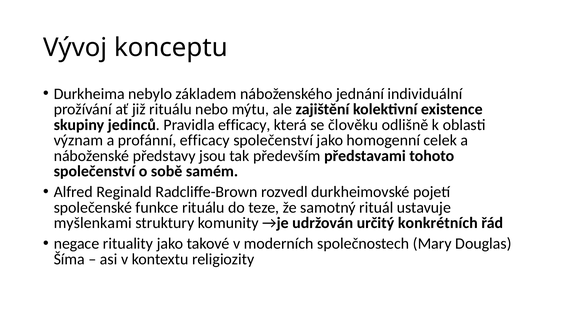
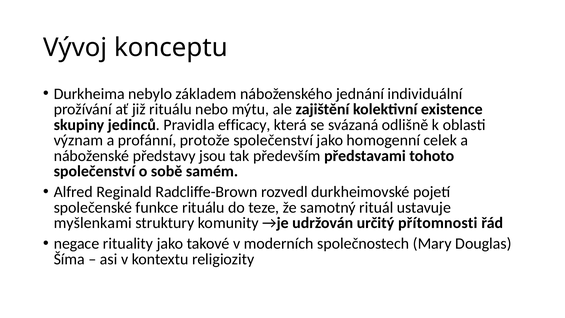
člověku: člověku -> svázaná
profánní efficacy: efficacy -> protože
konkrétních: konkrétních -> přítomnosti
